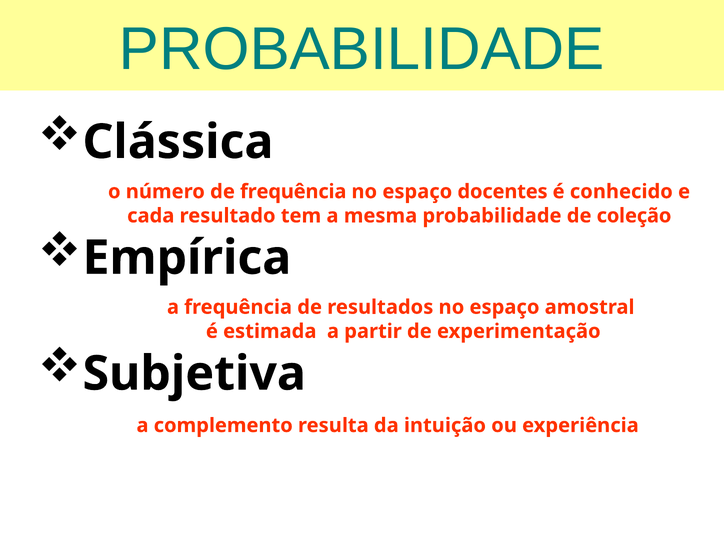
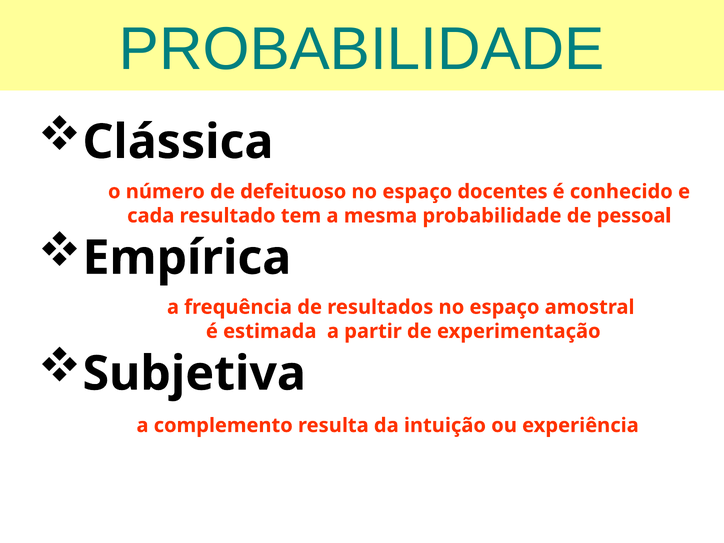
de frequência: frequência -> defeituoso
coleção: coleção -> pessoal
